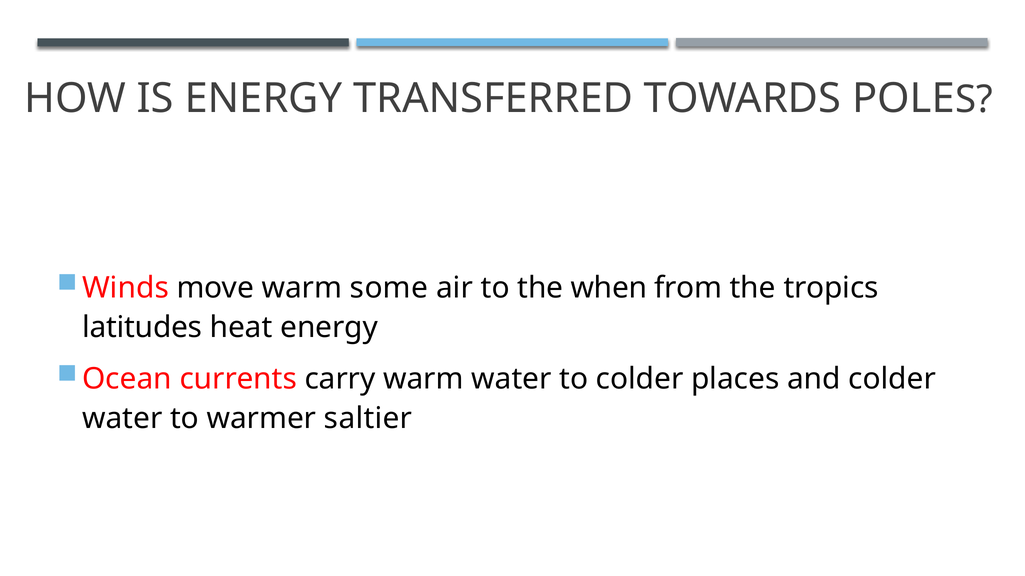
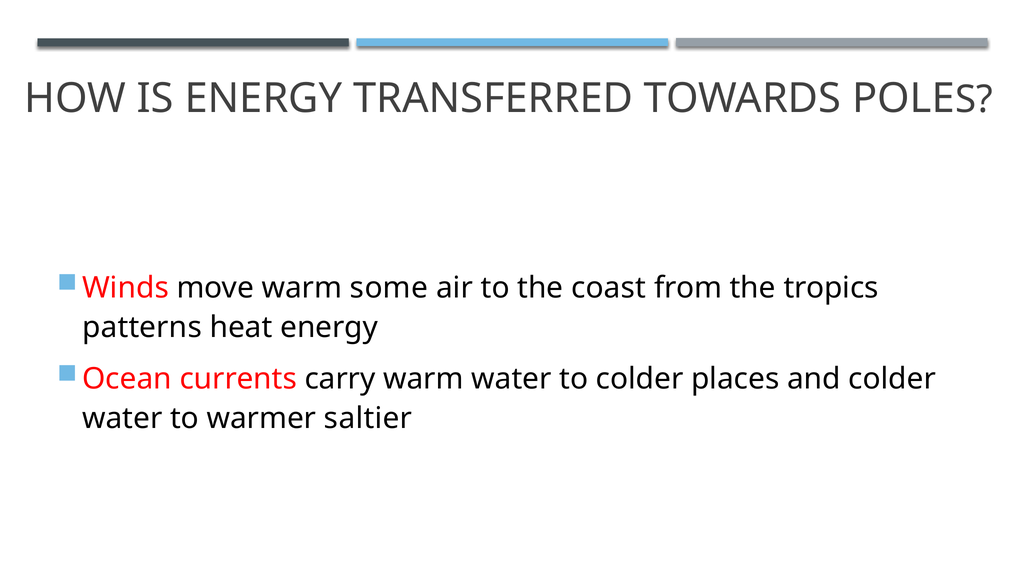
when: when -> coast
latitudes: latitudes -> patterns
